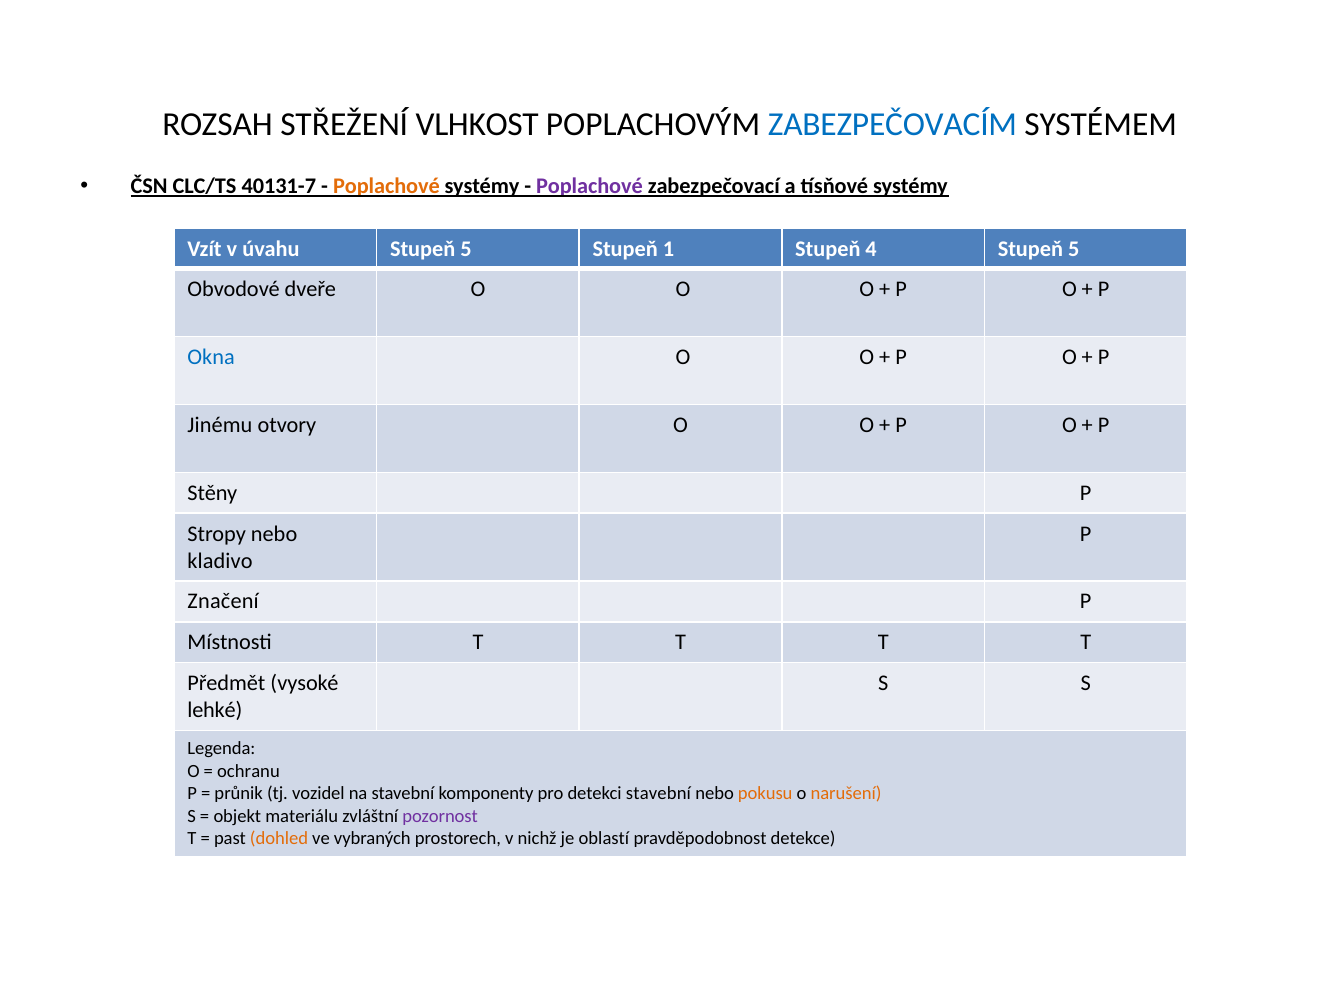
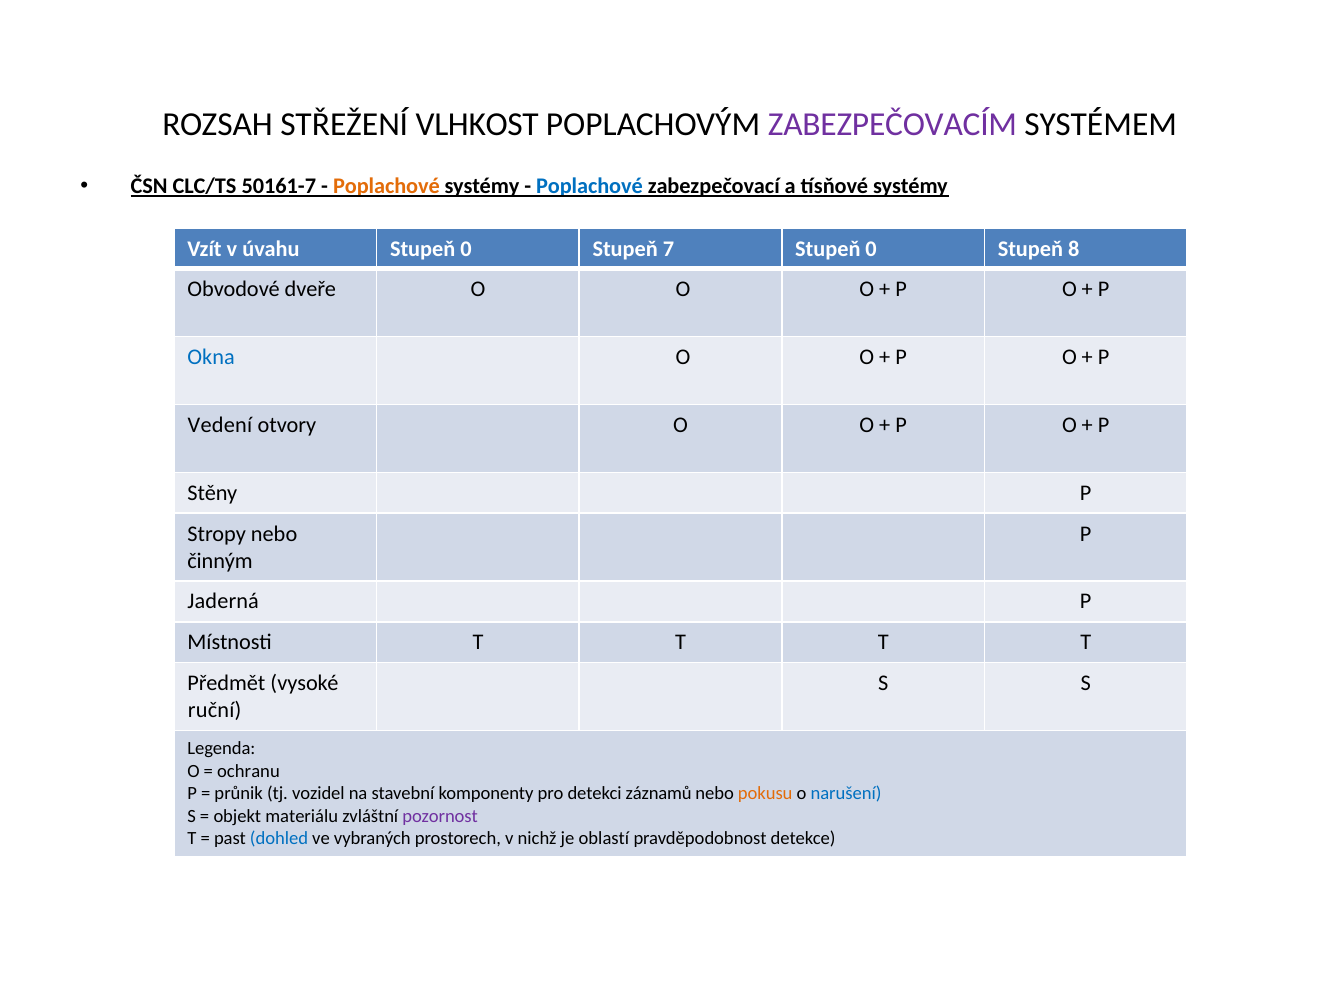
ZABEZPEČOVACÍM colour: blue -> purple
40131-7: 40131-7 -> 50161-7
Poplachové at (589, 186) colour: purple -> blue
úvahu Stupeň 5: 5 -> 0
1: 1 -> 7
4 at (871, 249): 4 -> 0
5 at (1074, 249): 5 -> 8
Jinému: Jinému -> Vedení
kladivo: kladivo -> činným
Značení: Značení -> Jaderná
lehké: lehké -> ruční
detekci stavební: stavební -> záznamů
narušení colour: orange -> blue
dohled colour: orange -> blue
